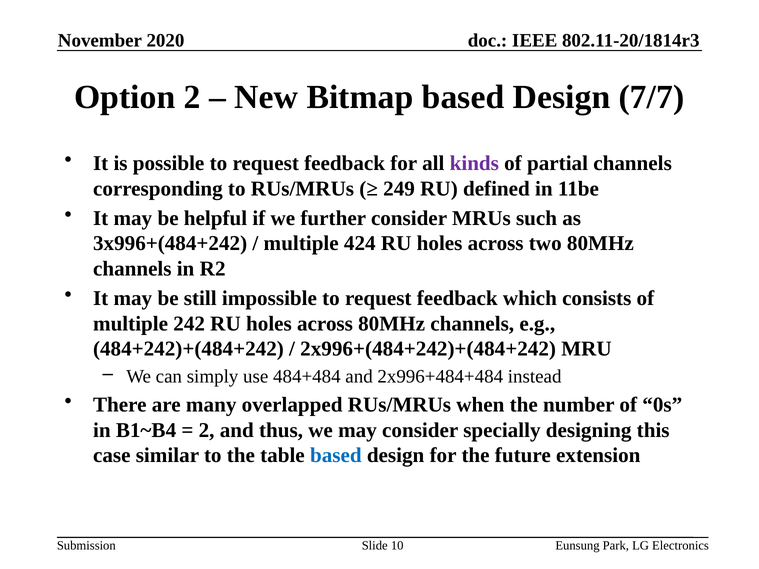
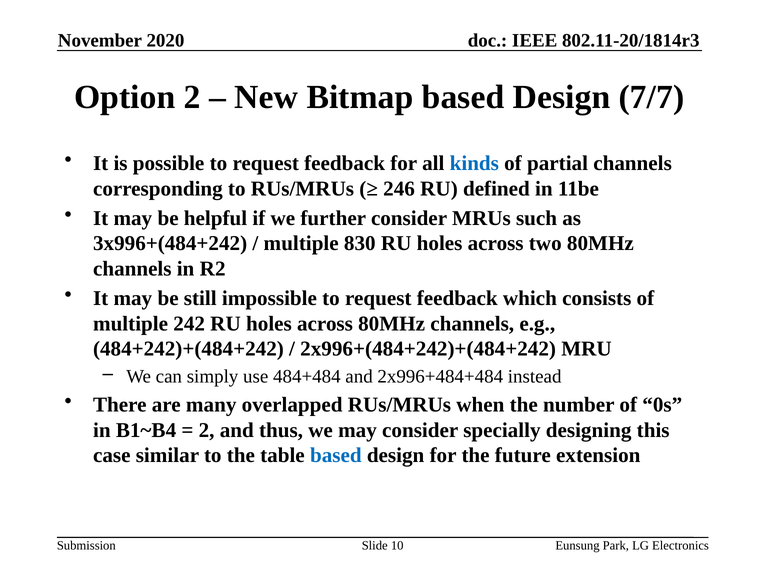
kinds colour: purple -> blue
249: 249 -> 246
424: 424 -> 830
